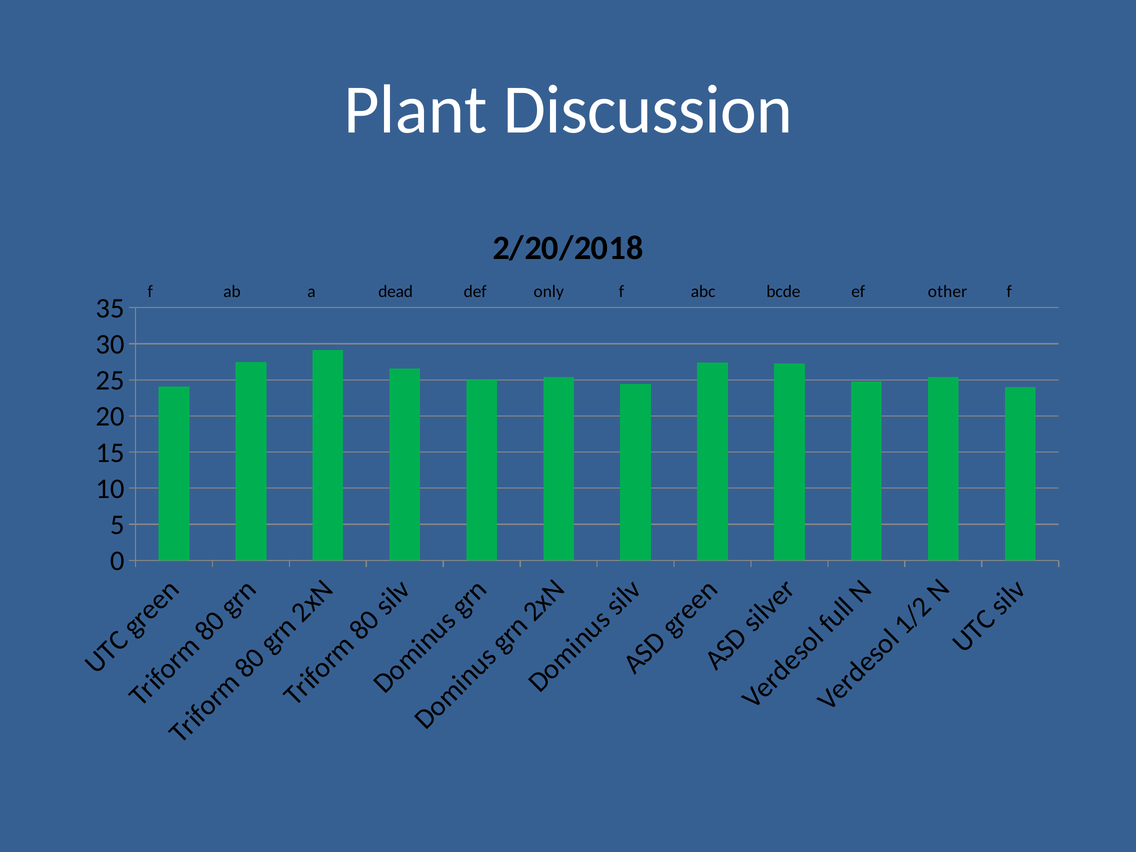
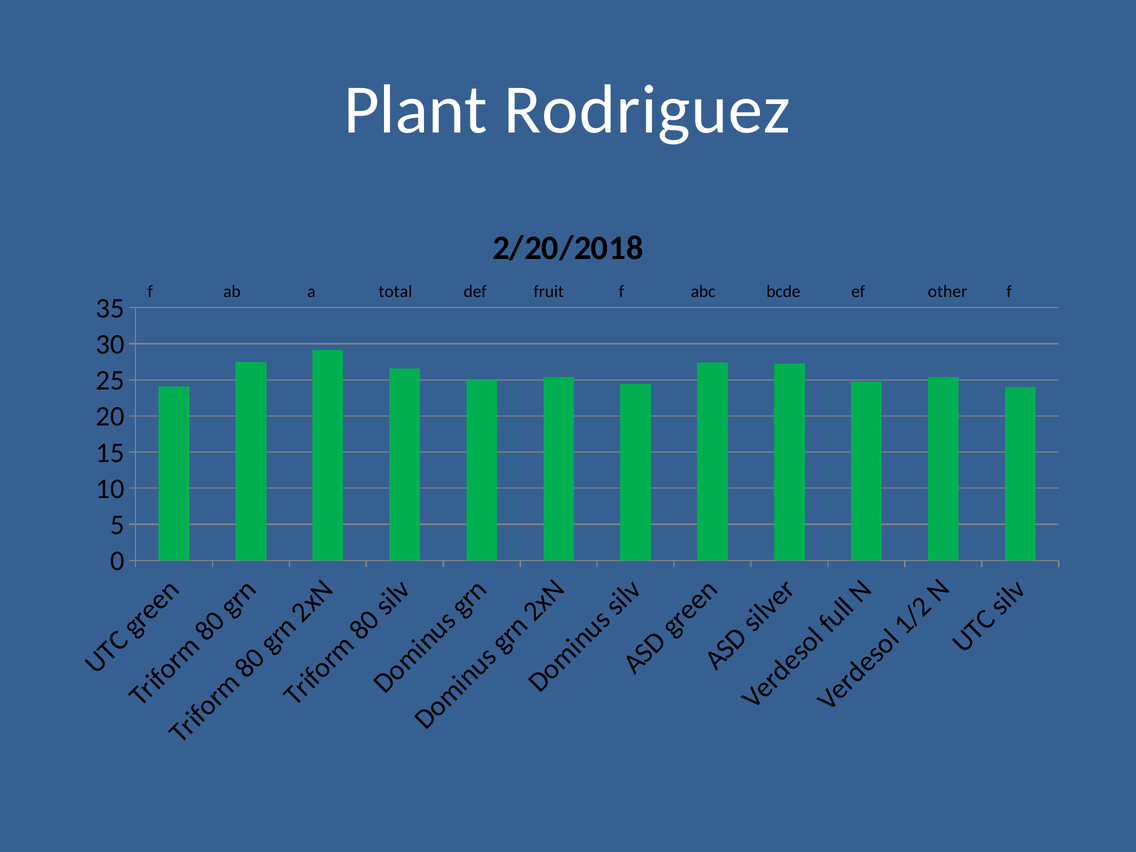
Discussion: Discussion -> Rodriguez
dead: dead -> total
only: only -> fruit
